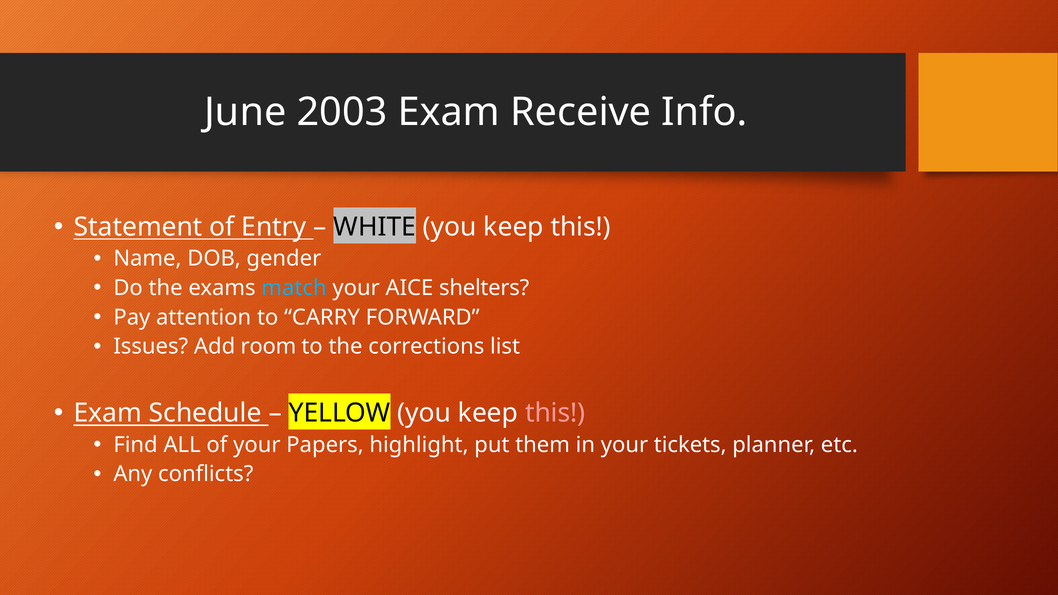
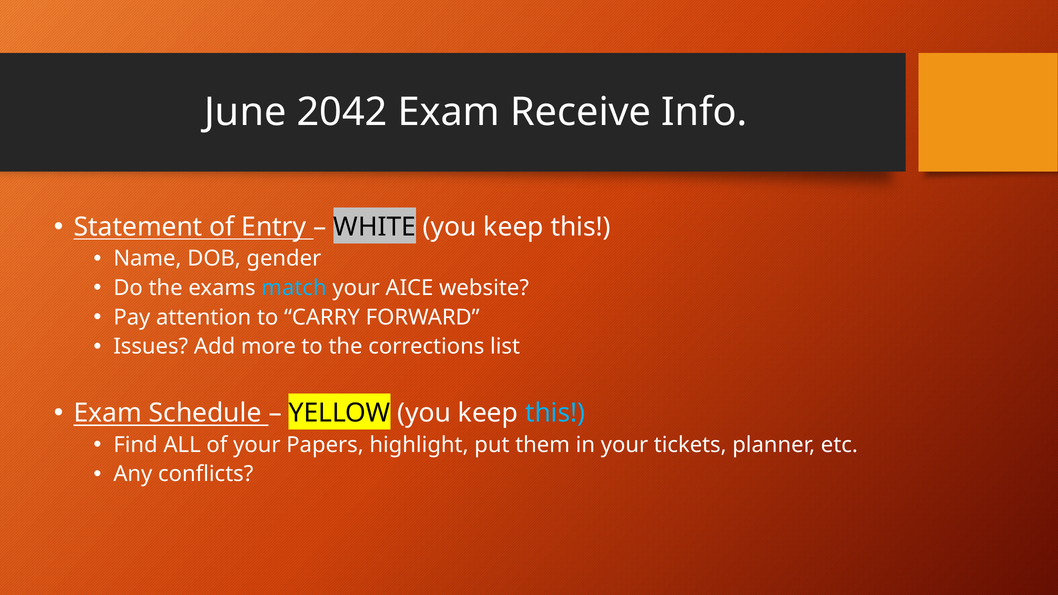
2003: 2003 -> 2042
shelters: shelters -> website
room: room -> more
this at (555, 413) colour: pink -> light blue
